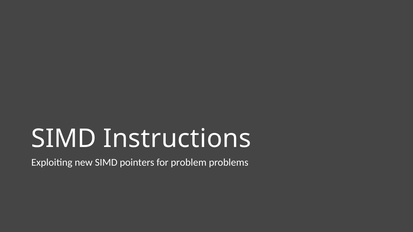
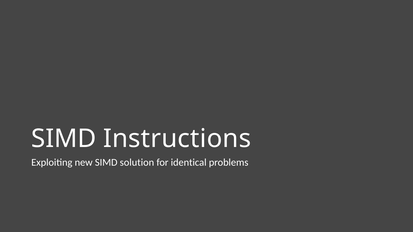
pointers: pointers -> solution
problem: problem -> identical
